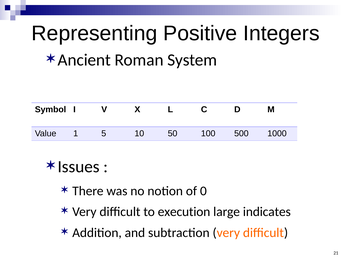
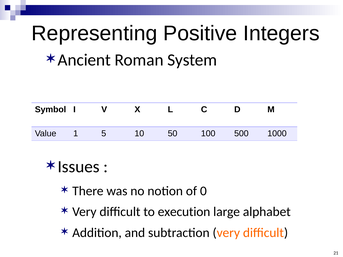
indicates: indicates -> alphabet
